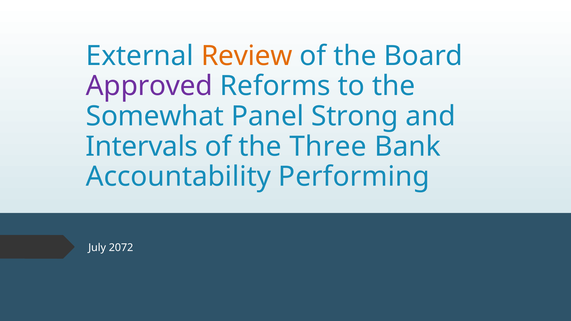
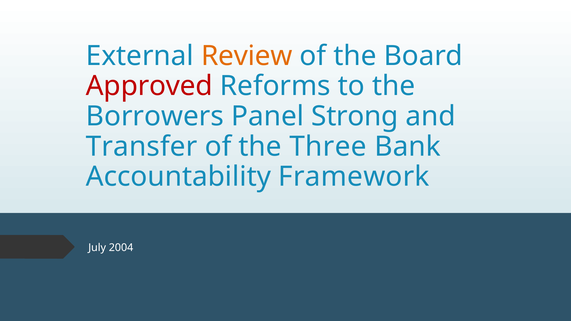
Approved colour: purple -> red
Somewhat: Somewhat -> Borrowers
Intervals: Intervals -> Transfer
Performing: Performing -> Framework
2072: 2072 -> 2004
